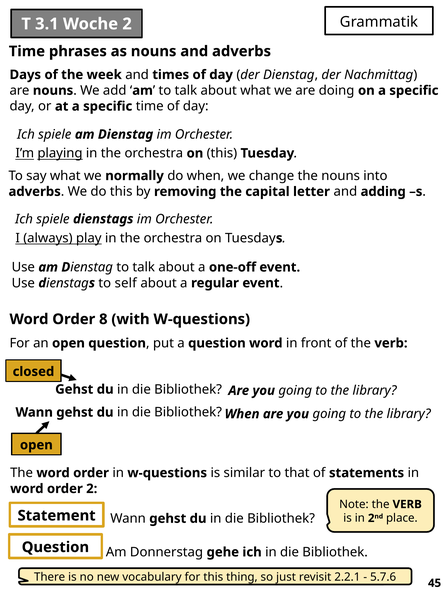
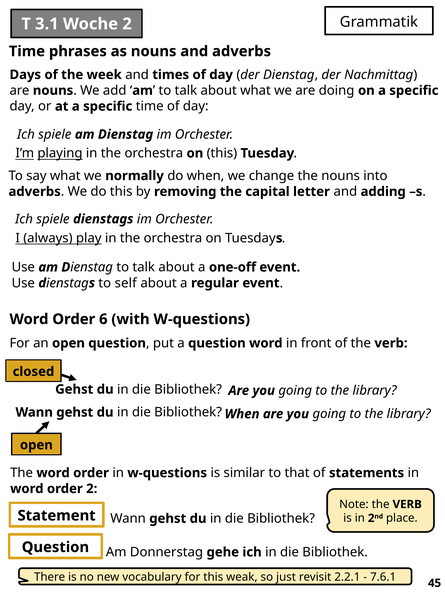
8: 8 -> 6
thing: thing -> weak
5.7.6: 5.7.6 -> 7.6.1
